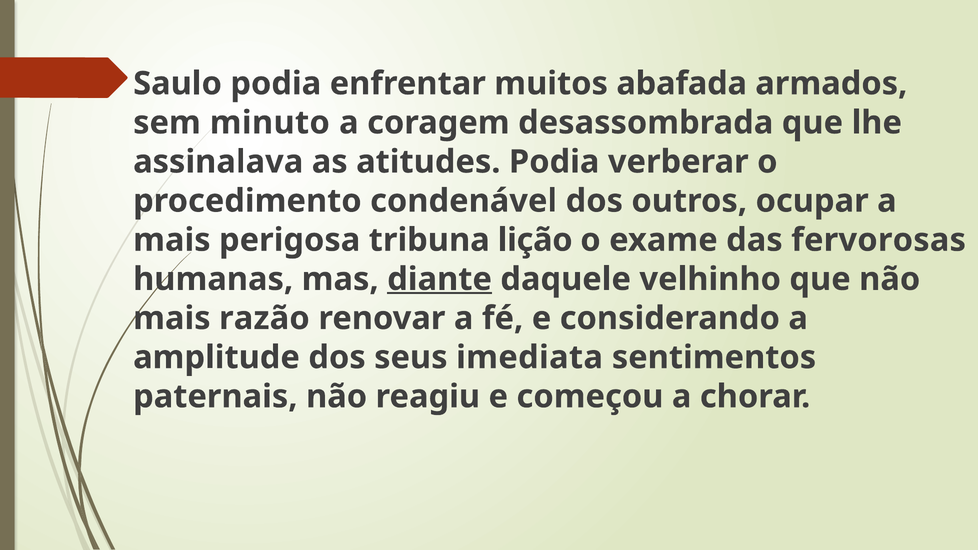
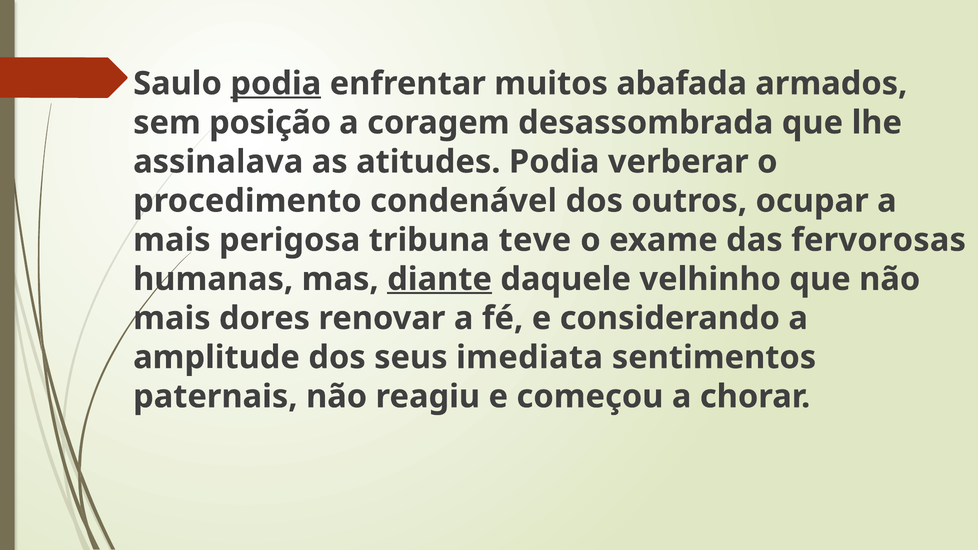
podia at (276, 84) underline: none -> present
minuto: minuto -> posição
lição: lição -> teve
razão: razão -> dores
